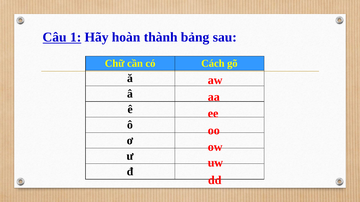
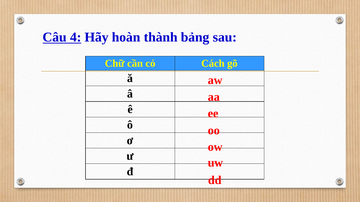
1: 1 -> 4
